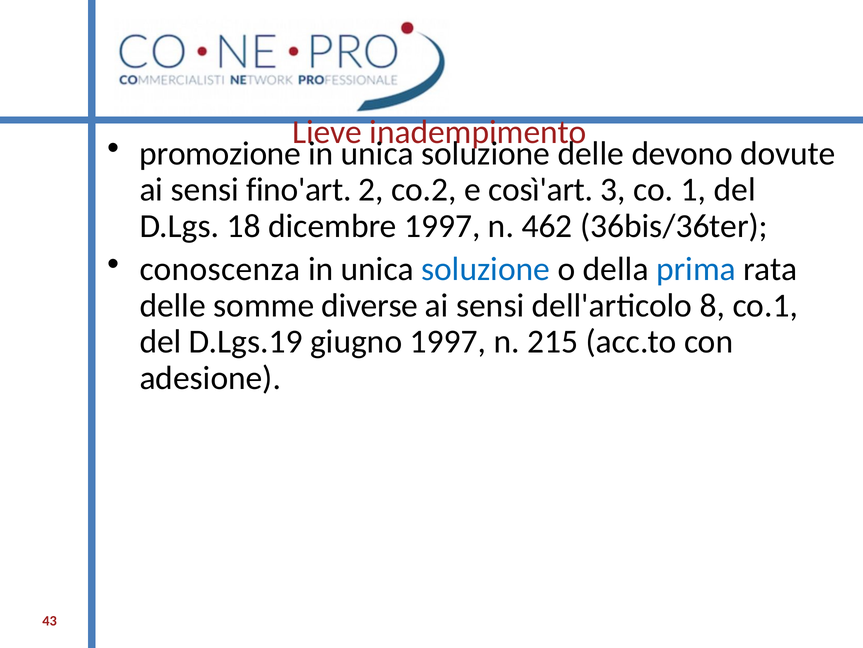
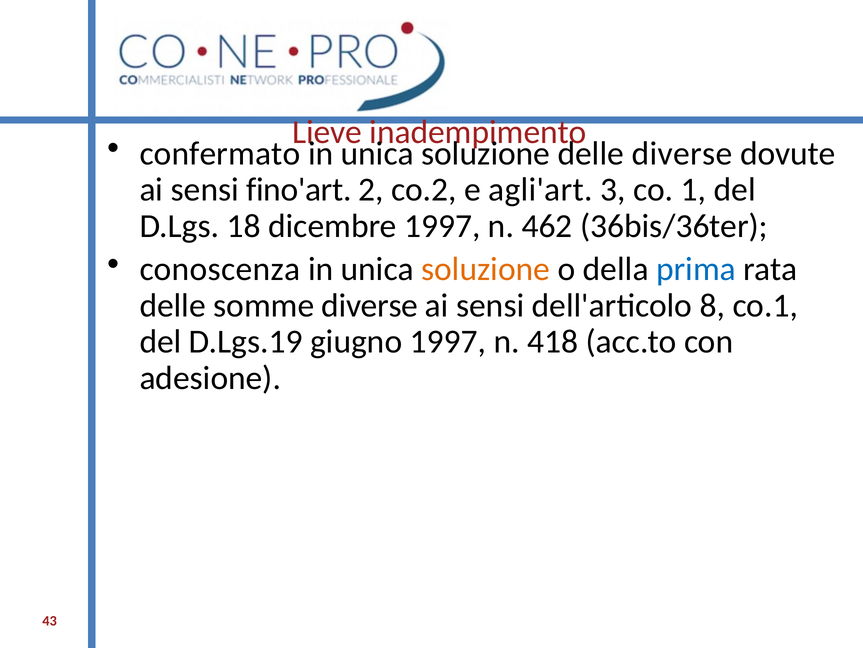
promozione: promozione -> confermato
delle devono: devono -> diverse
così'art: così'art -> agli'art
soluzione at (486, 269) colour: blue -> orange
215: 215 -> 418
